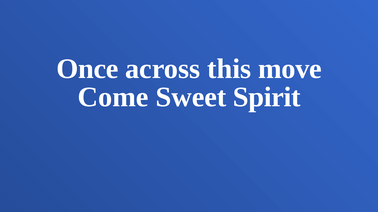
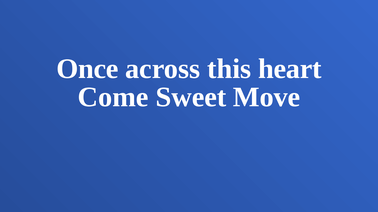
move: move -> heart
Spirit: Spirit -> Move
